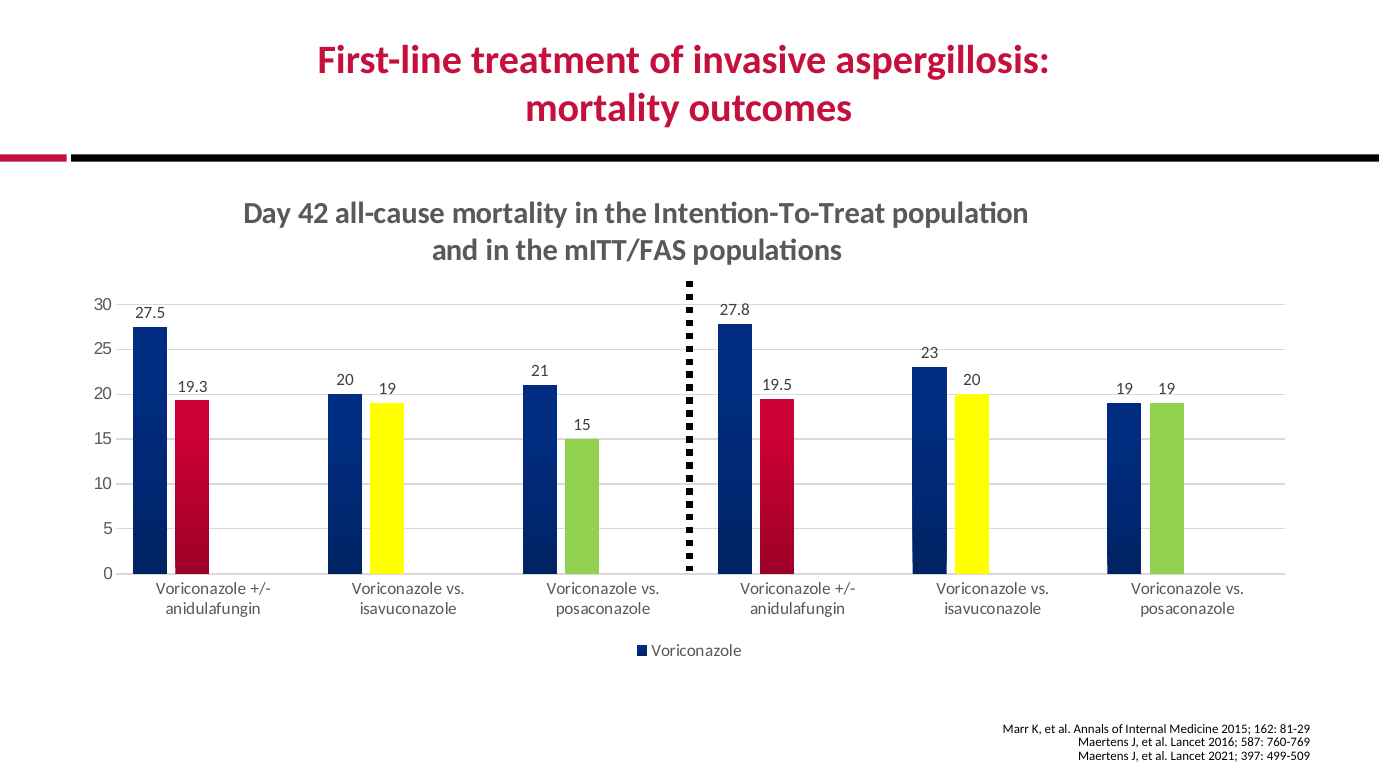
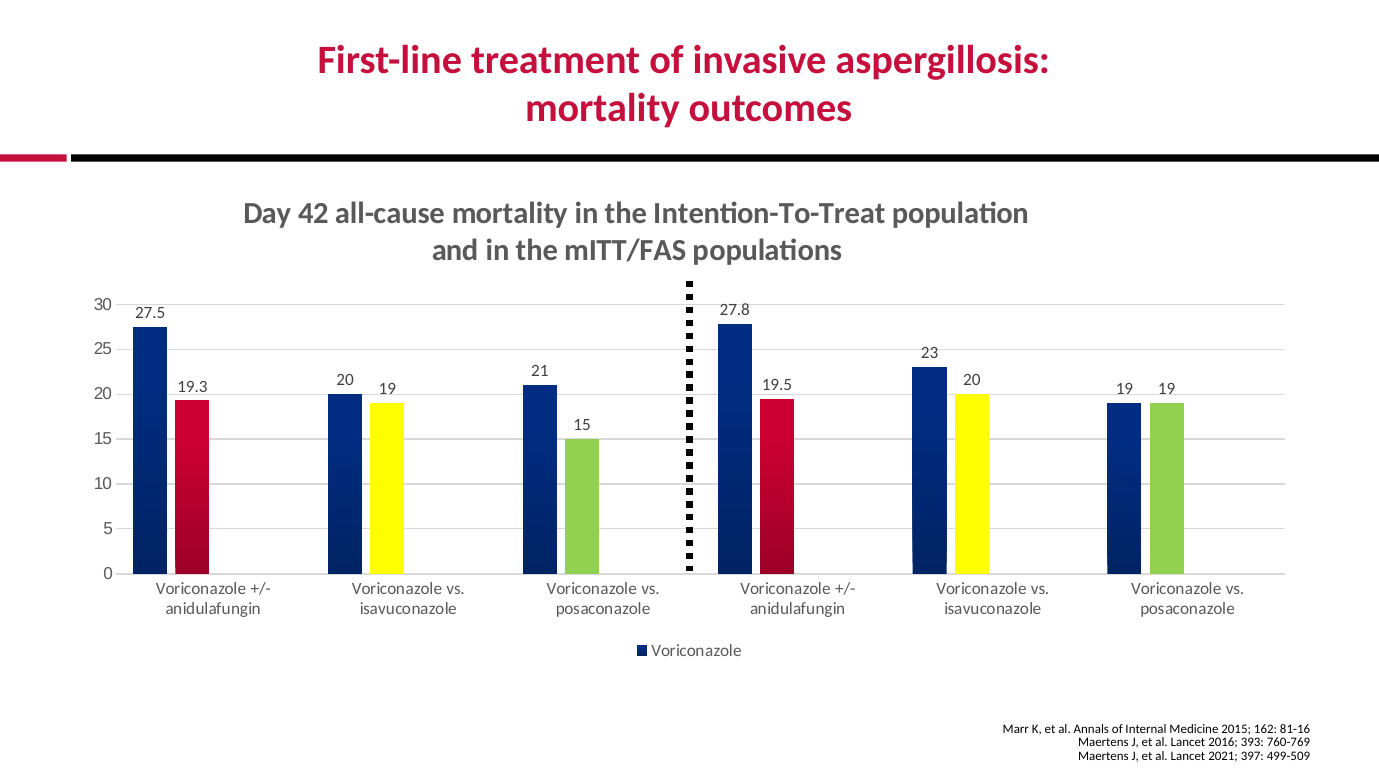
81-29: 81-29 -> 81-16
587: 587 -> 393
